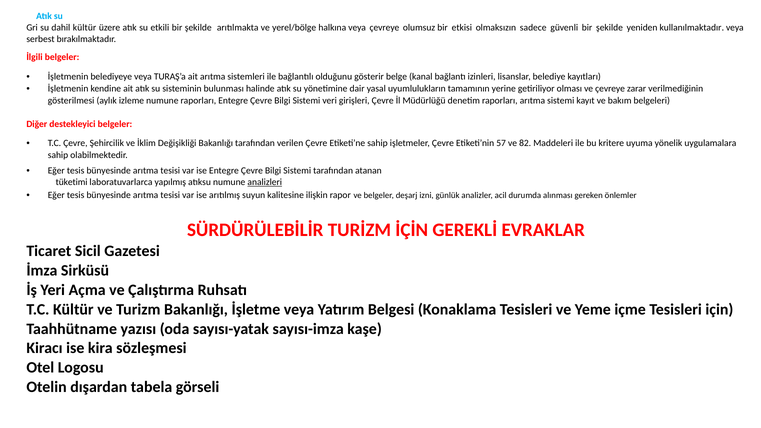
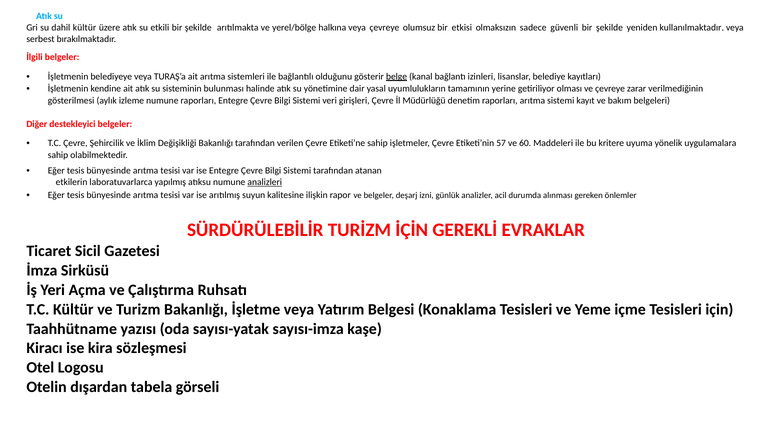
belge underline: none -> present
82: 82 -> 60
tüketimi: tüketimi -> etkilerin
